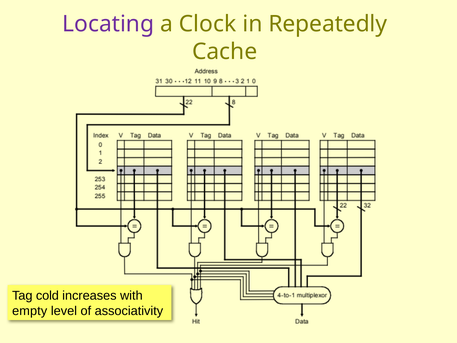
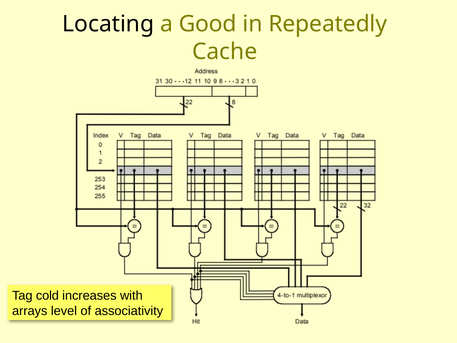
Locating colour: purple -> black
Clock: Clock -> Good
empty: empty -> arrays
